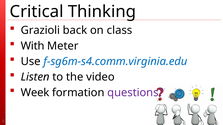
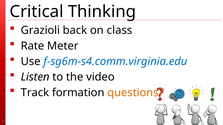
With: With -> Rate
Week: Week -> Track
questions colour: purple -> orange
